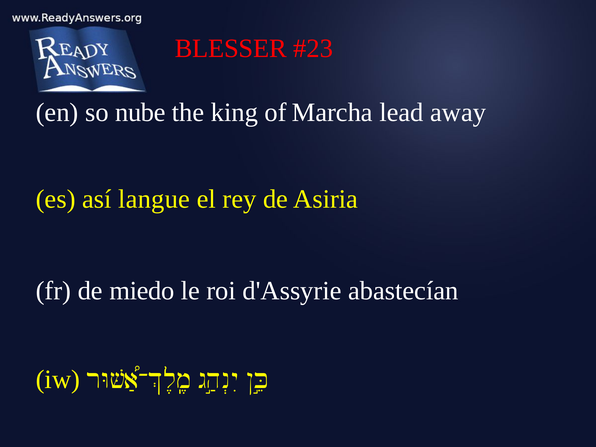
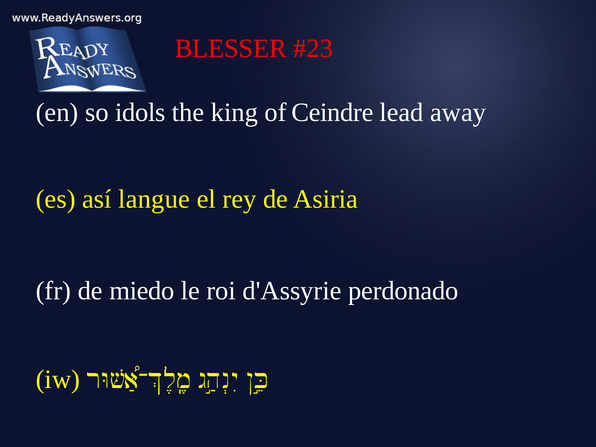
nube: nube -> idols
Marcha: Marcha -> Ceindre
abastecían: abastecían -> perdonado
